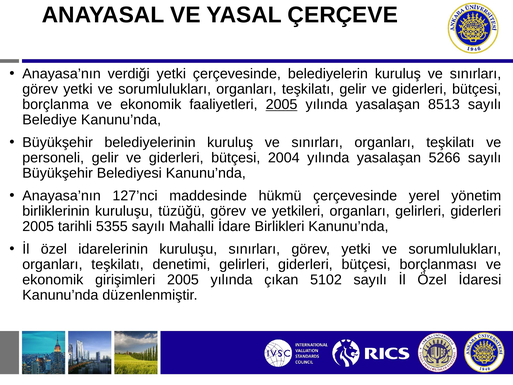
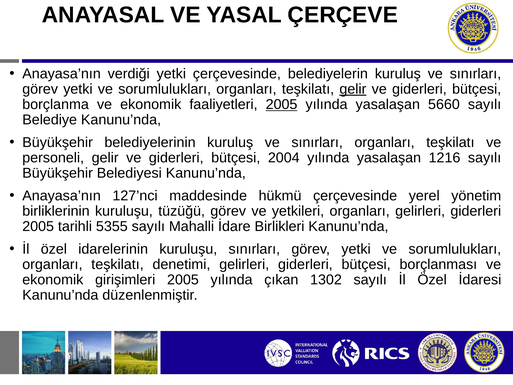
gelir at (353, 89) underline: none -> present
8513: 8513 -> 5660
5266: 5266 -> 1216
5102: 5102 -> 1302
